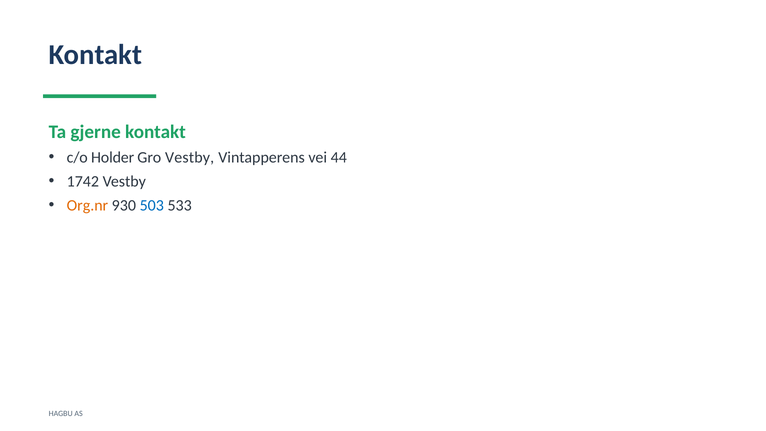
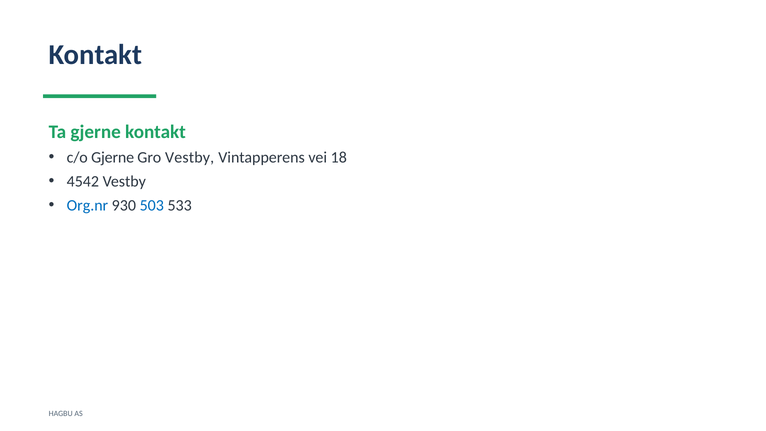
c/o Holder: Holder -> Gjerne
44: 44 -> 18
1742: 1742 -> 4542
Org.nr colour: orange -> blue
